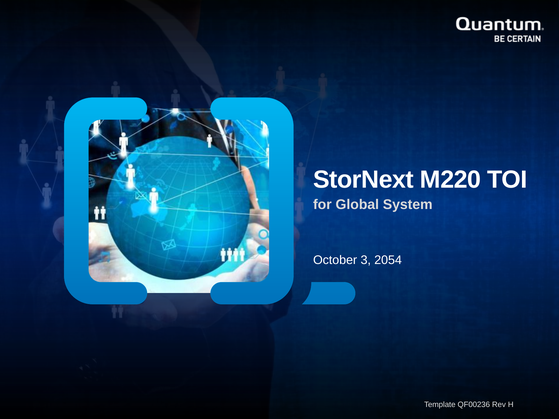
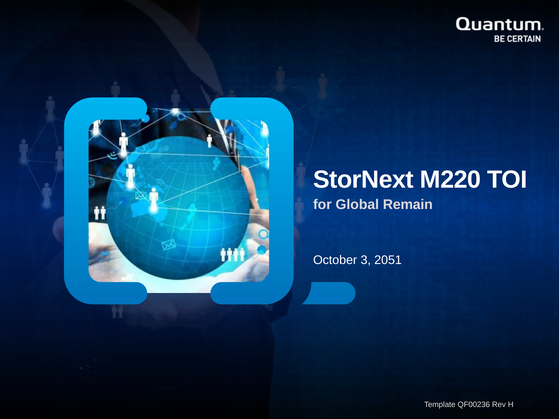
System: System -> Remain
2054: 2054 -> 2051
